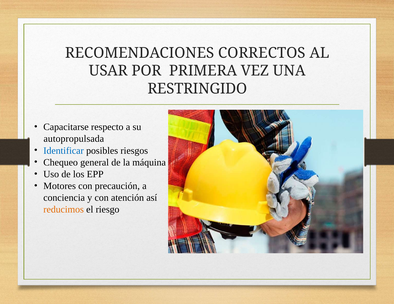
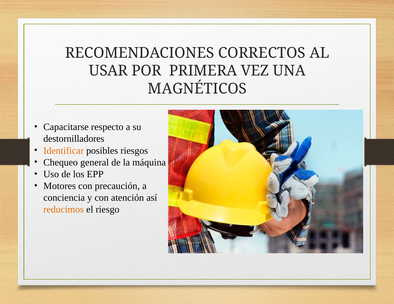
RESTRINGIDO: RESTRINGIDO -> MAGNÉTICOS
autopropulsada: autopropulsada -> destornilladores
Identificar colour: blue -> orange
